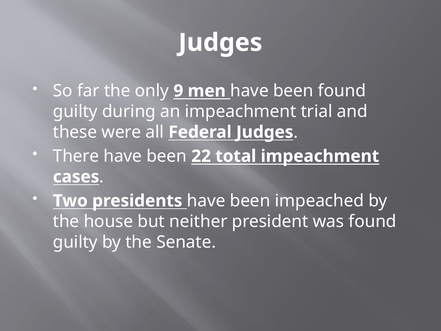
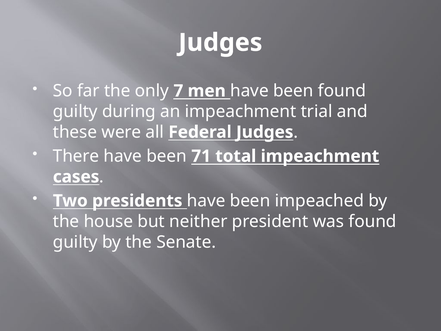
9: 9 -> 7
22: 22 -> 71
